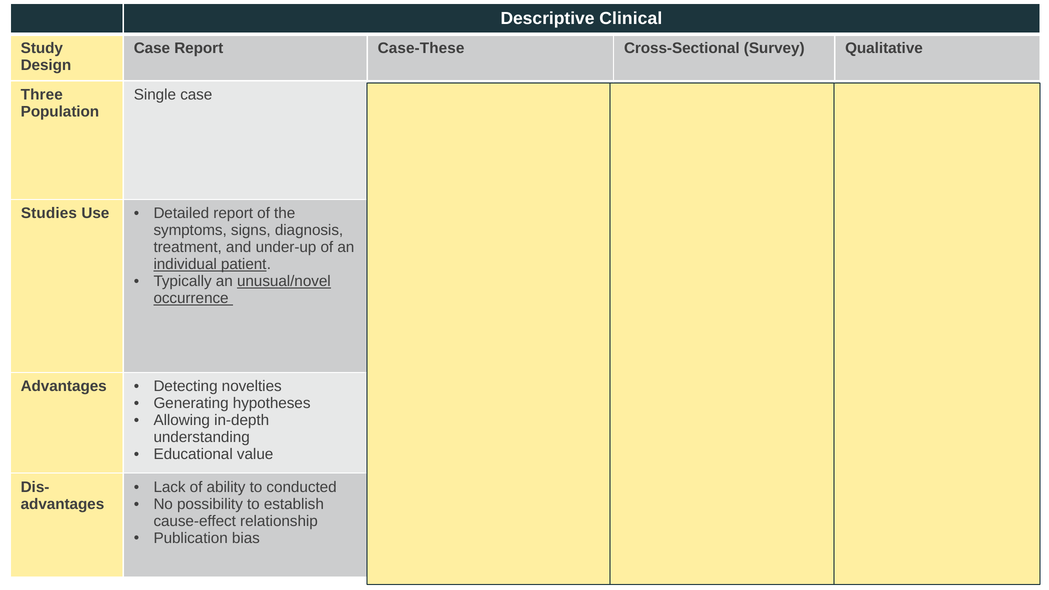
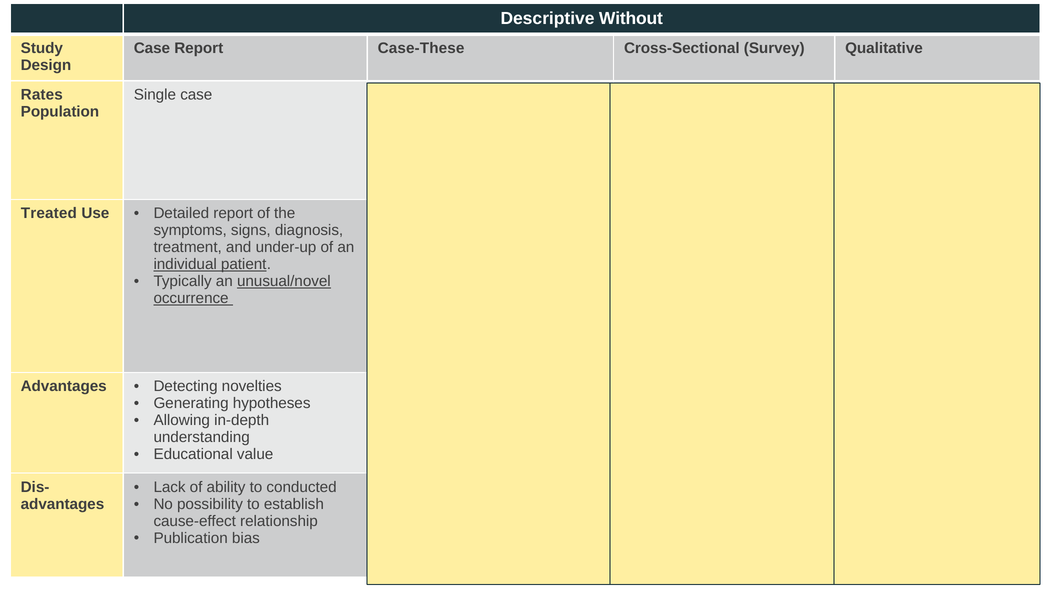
Clinical: Clinical -> Without
Three: Three -> Rates
Studies: Studies -> Treated
